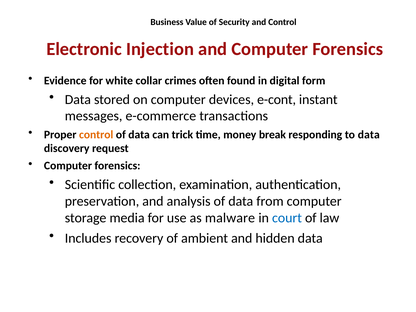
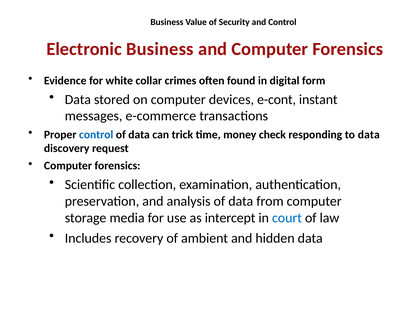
Electronic Injection: Injection -> Business
control at (96, 135) colour: orange -> blue
break: break -> check
malware: malware -> intercept
